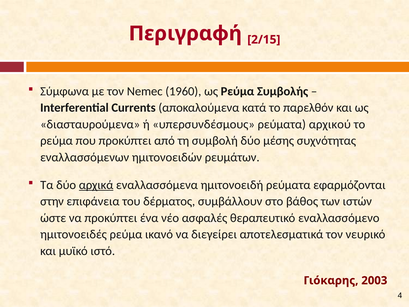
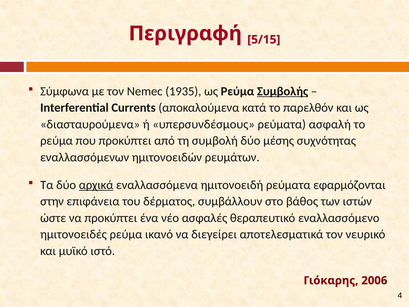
2/15: 2/15 -> 5/15
1960: 1960 -> 1935
Συμβολής underline: none -> present
αρχικού: αρχικού -> ασφαλή
2003: 2003 -> 2006
